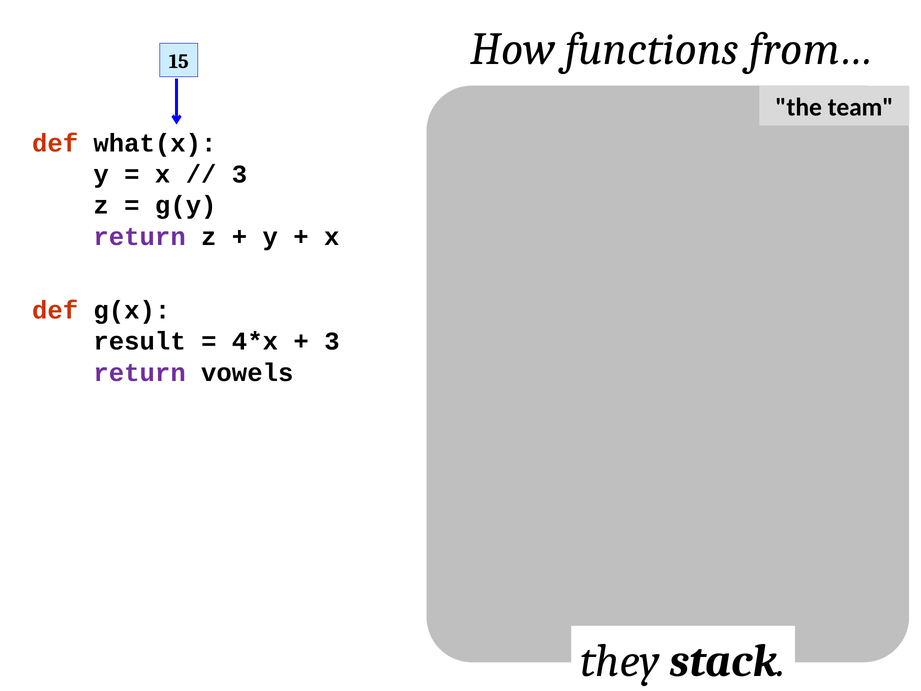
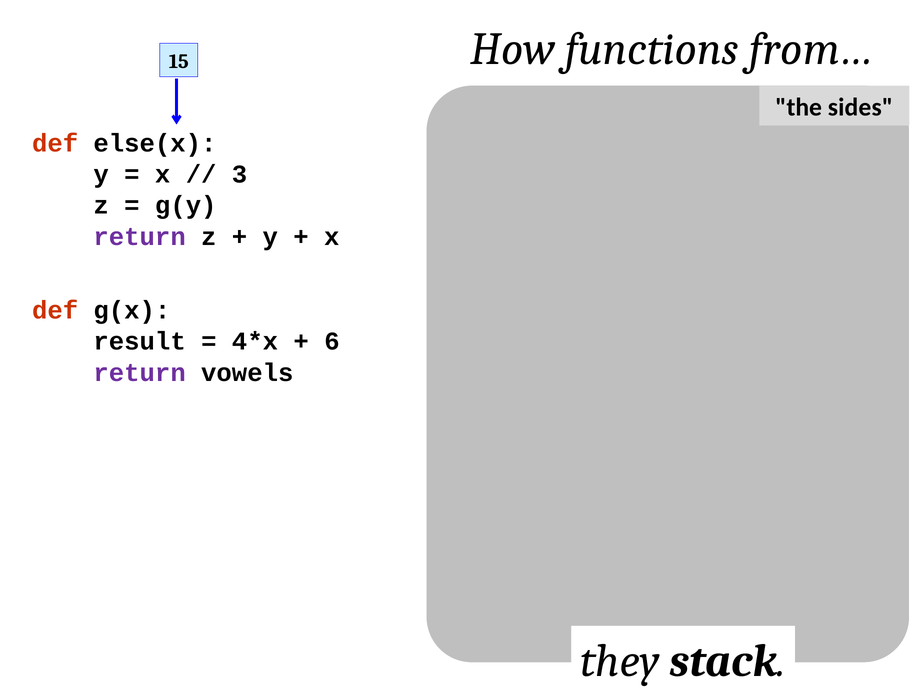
team: team -> sides
what(x: what(x -> else(x
3 at (332, 341): 3 -> 6
